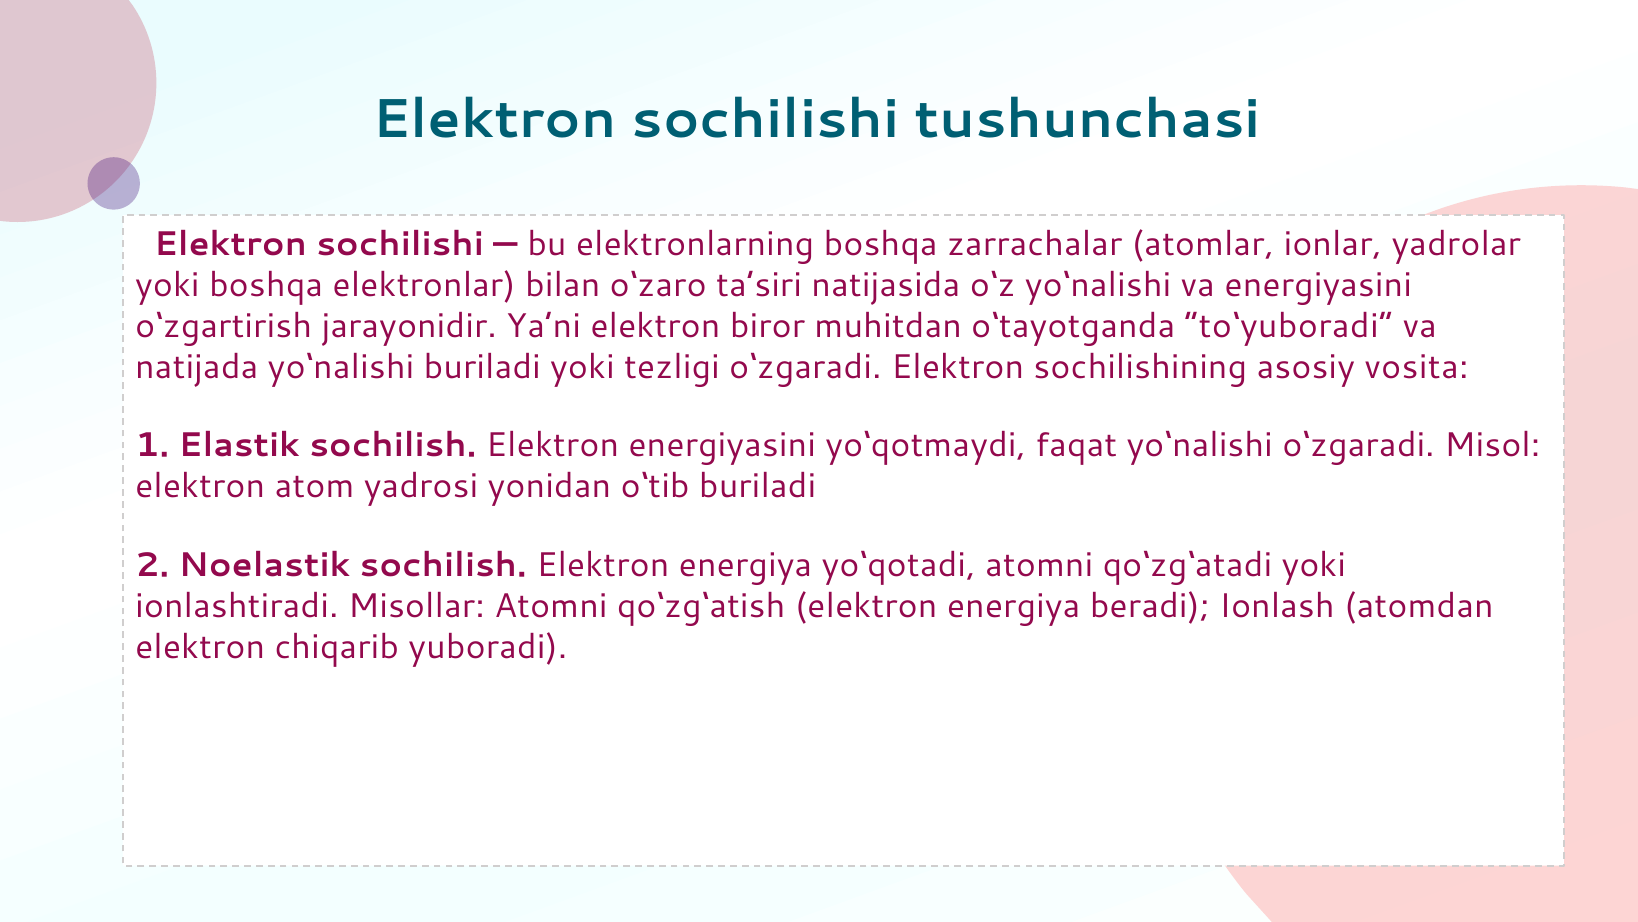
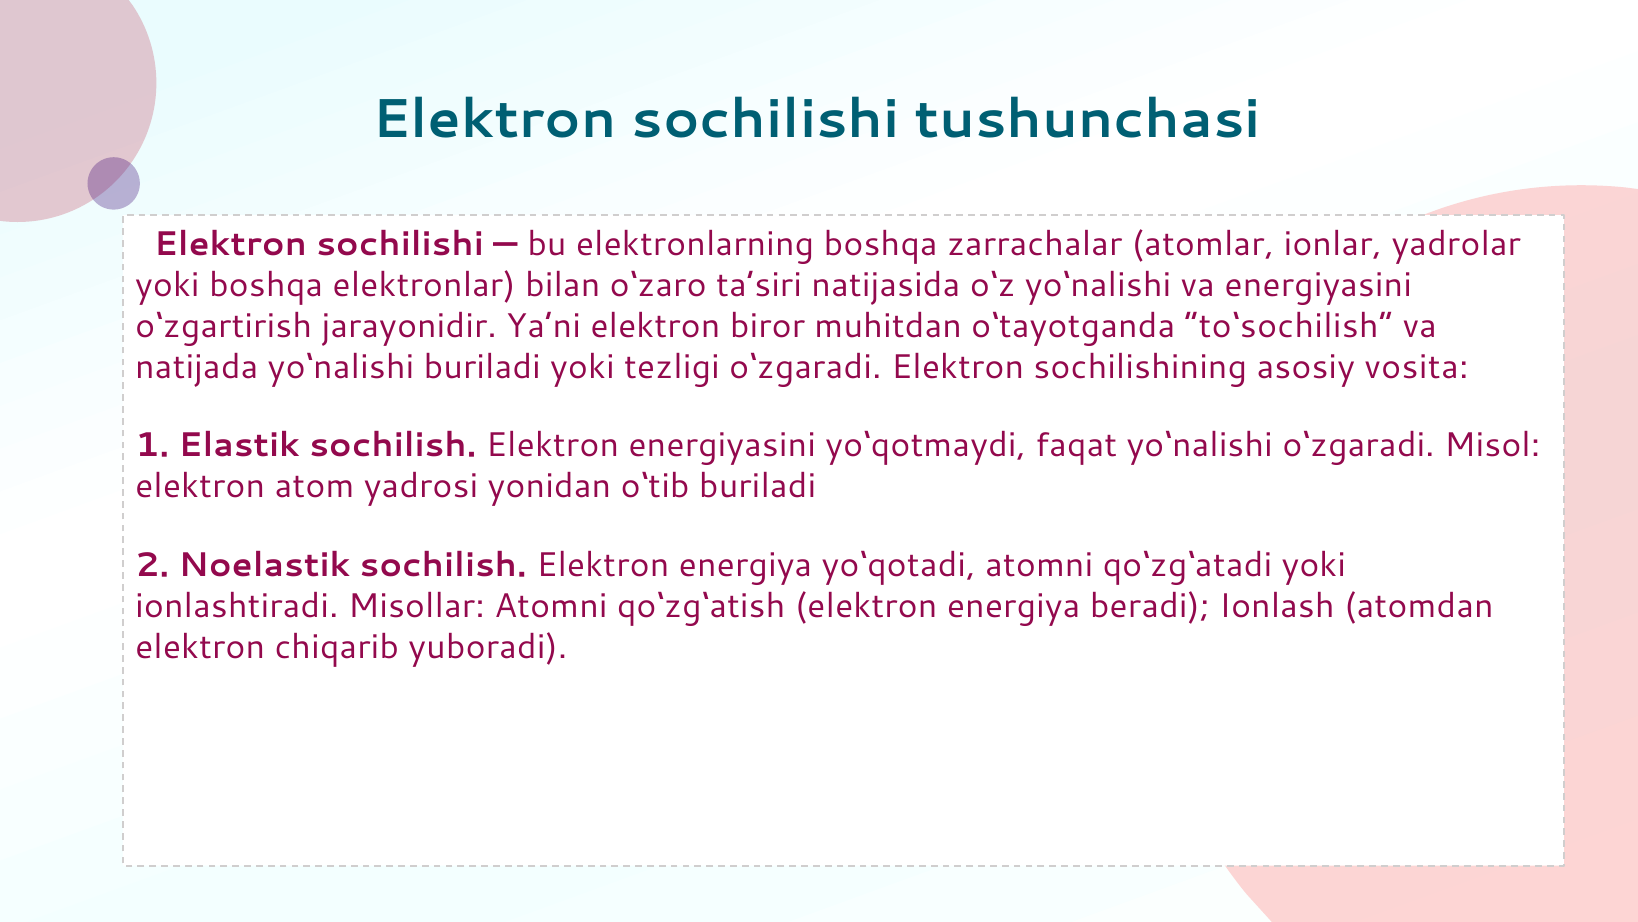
to‘yuboradi: to‘yuboradi -> to‘sochilish
